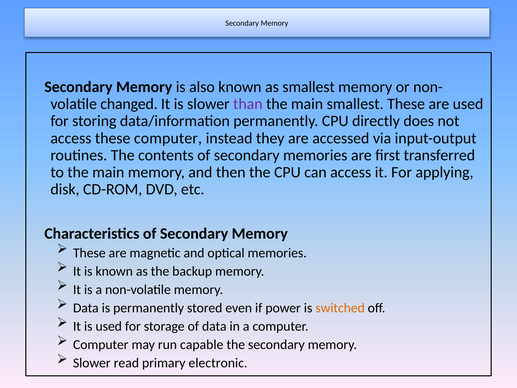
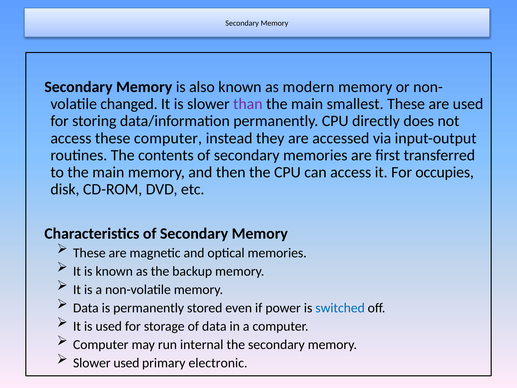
as smallest: smallest -> modern
applying: applying -> occupies
switched colour: orange -> blue
capable: capable -> internal
Slower read: read -> used
